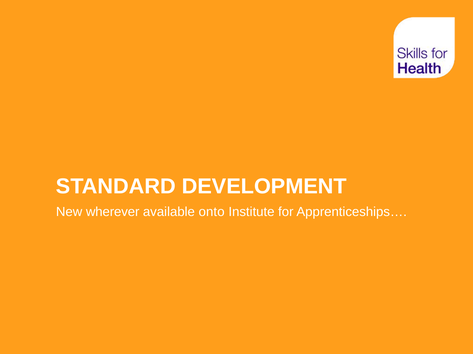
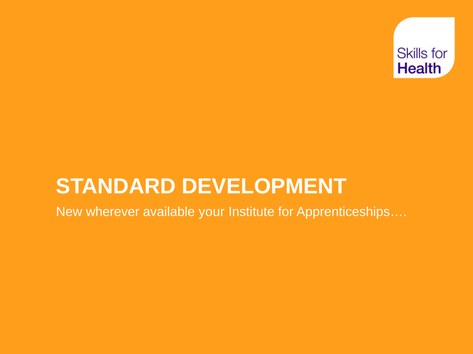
onto: onto -> your
